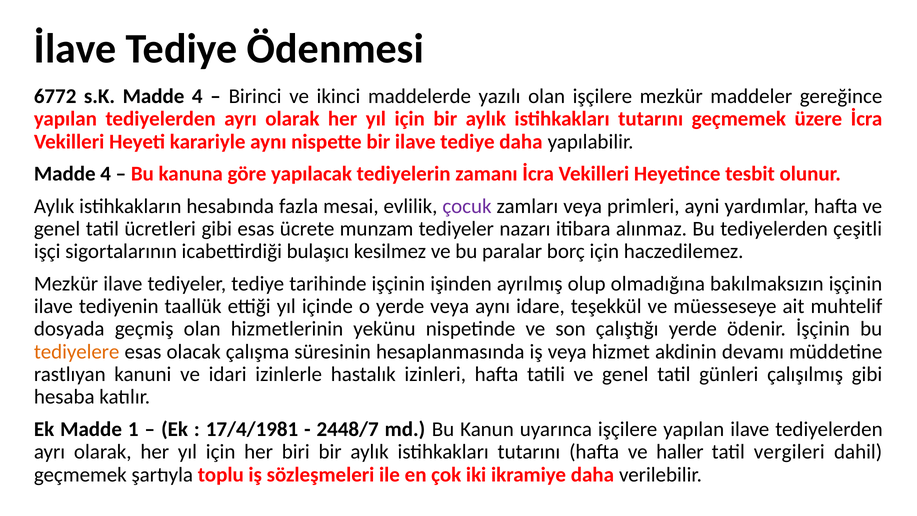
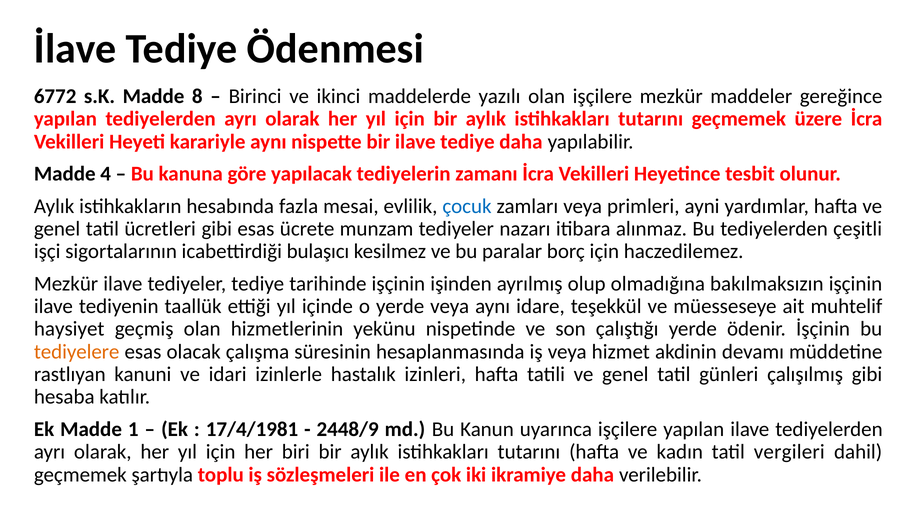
s.K Madde 4: 4 -> 8
çocuk colour: purple -> blue
dosyada: dosyada -> haysiyet
2448/7: 2448/7 -> 2448/9
haller: haller -> kadın
